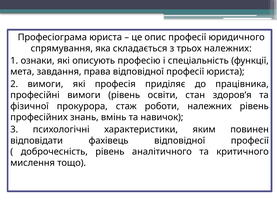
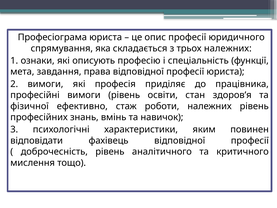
прокурора: прокурора -> ефективно
